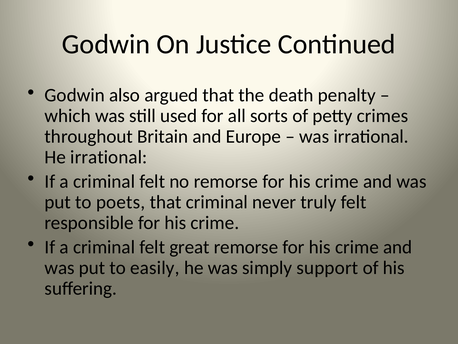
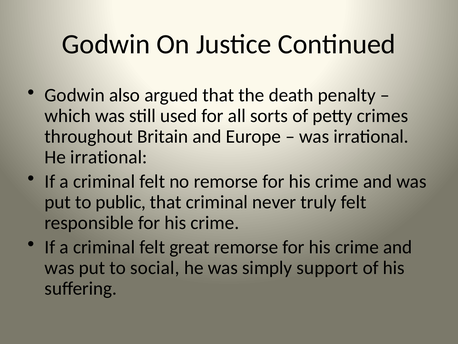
poets: poets -> public
easily: easily -> social
